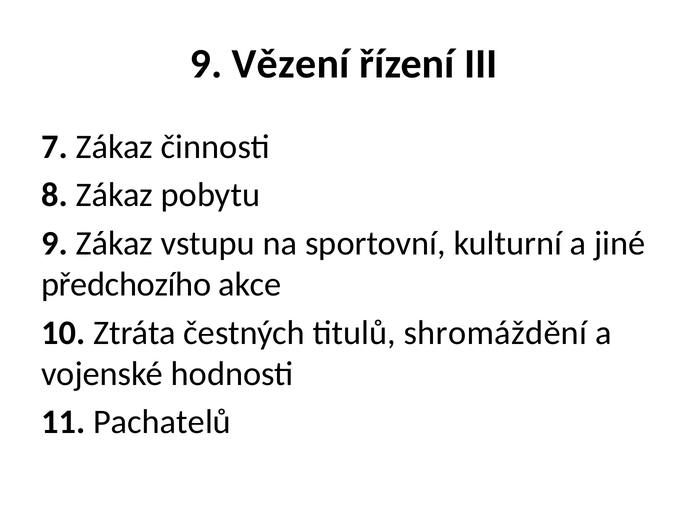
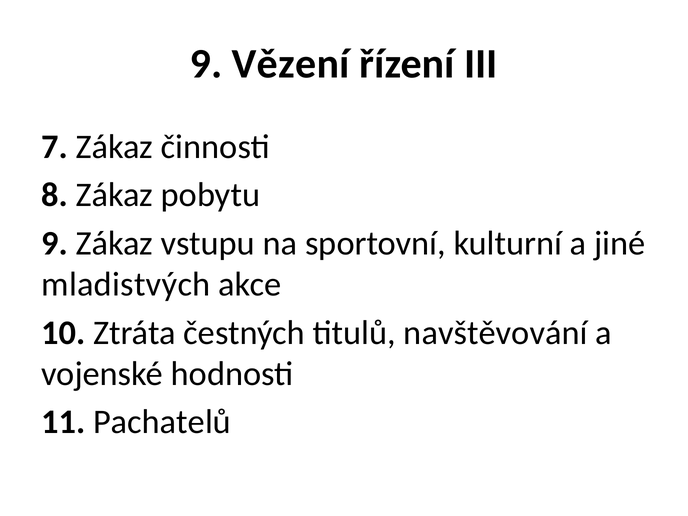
předchozího: předchozího -> mladistvých
shromáždění: shromáždění -> navštěvování
